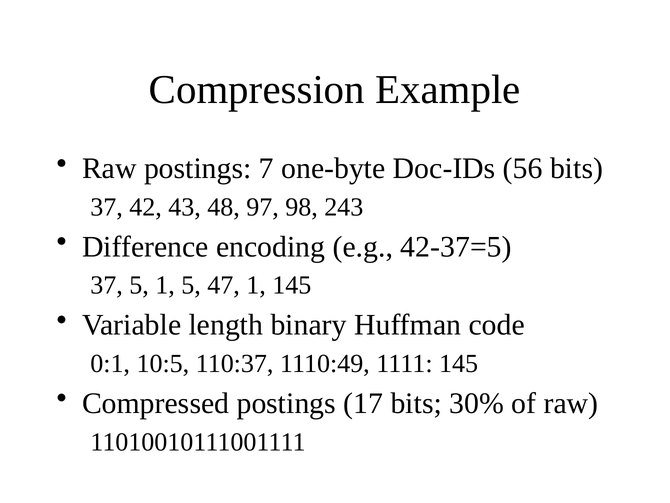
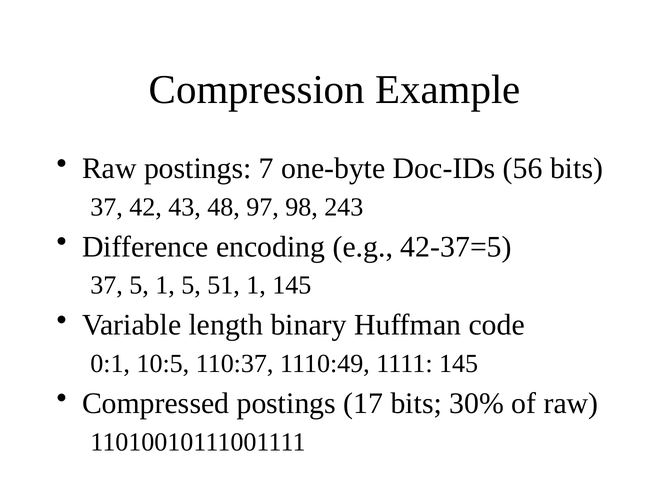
47: 47 -> 51
